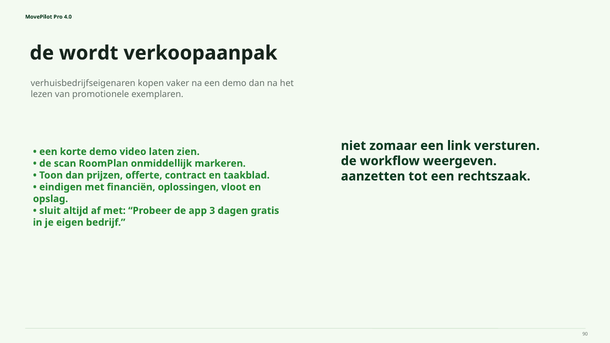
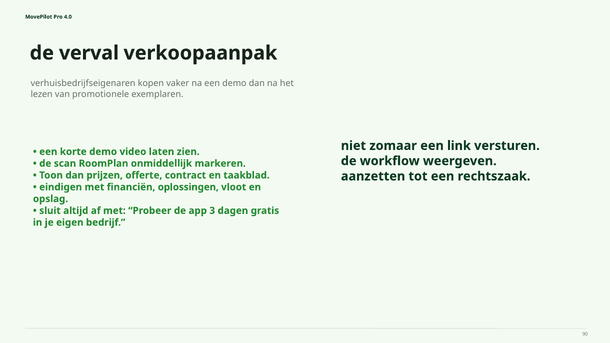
wordt: wordt -> verval
